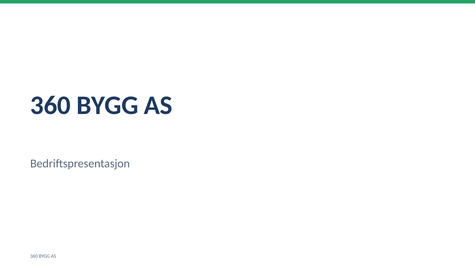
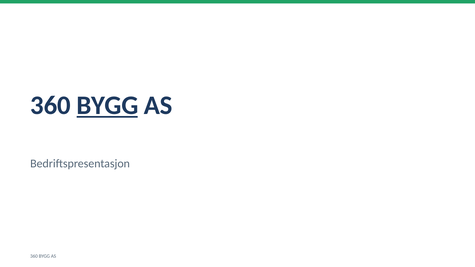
BYGG at (107, 105) underline: none -> present
